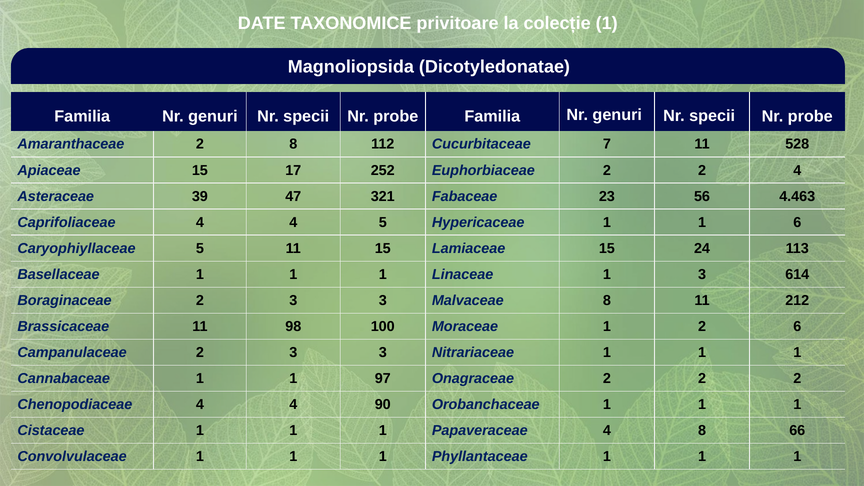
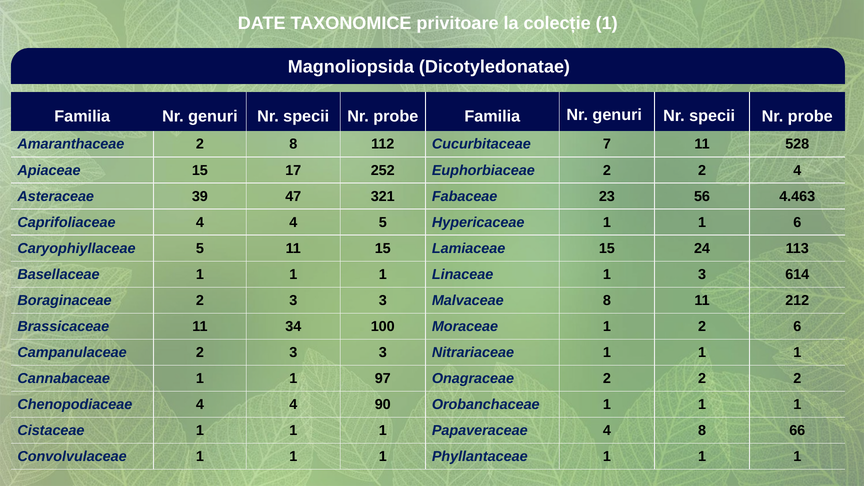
98: 98 -> 34
